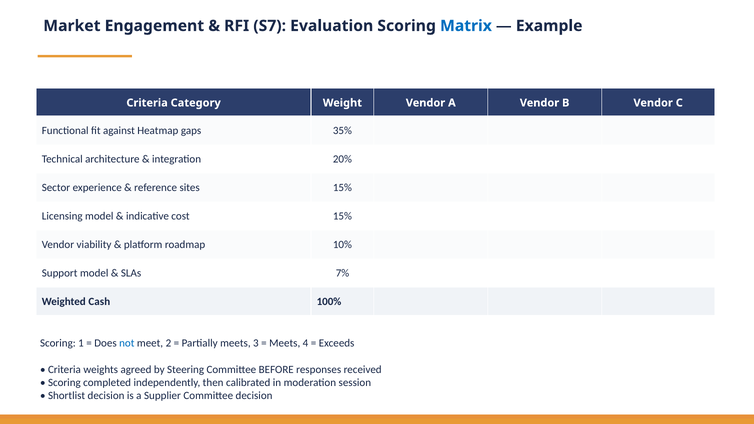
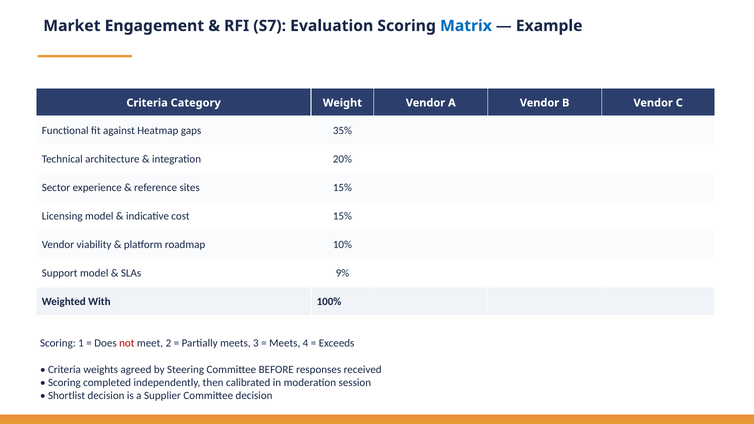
7%: 7% -> 9%
Cash: Cash -> With
not colour: blue -> red
